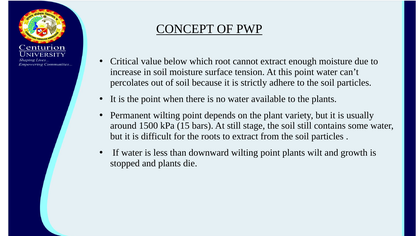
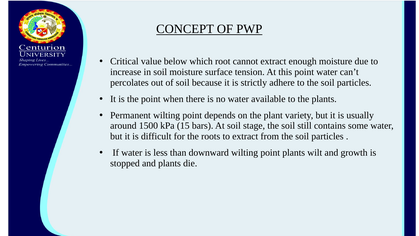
At still: still -> soil
